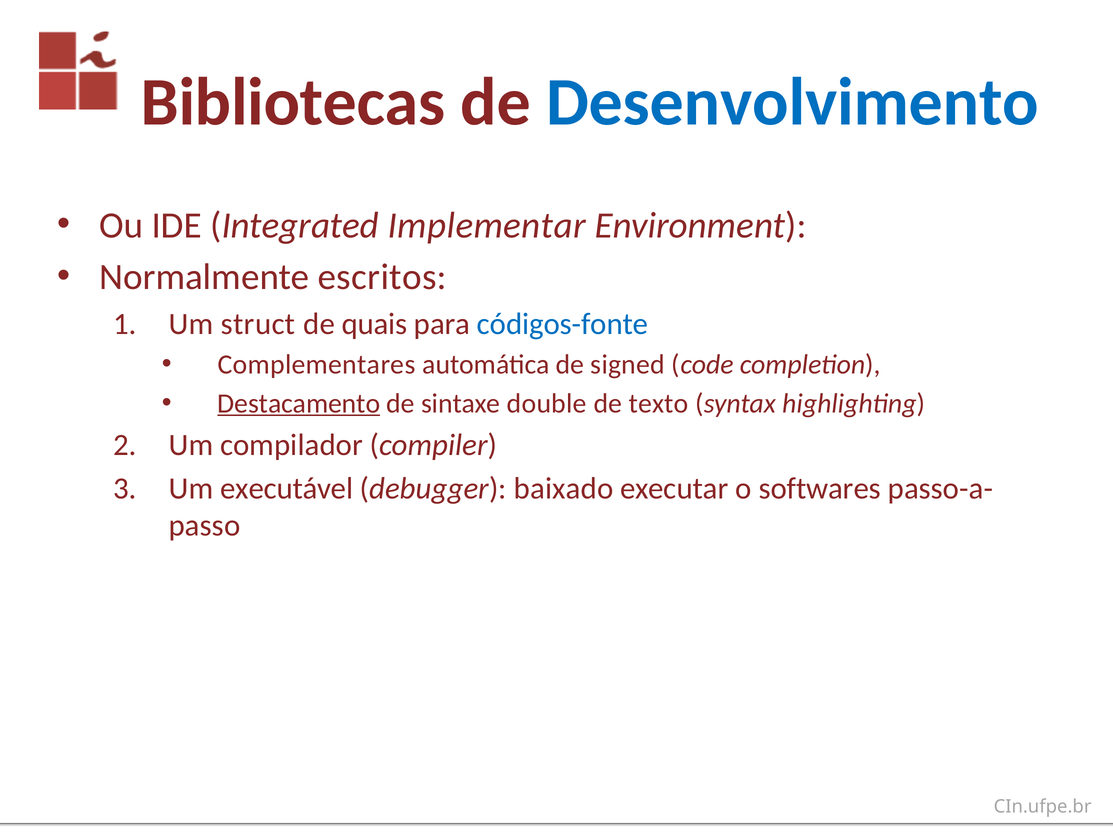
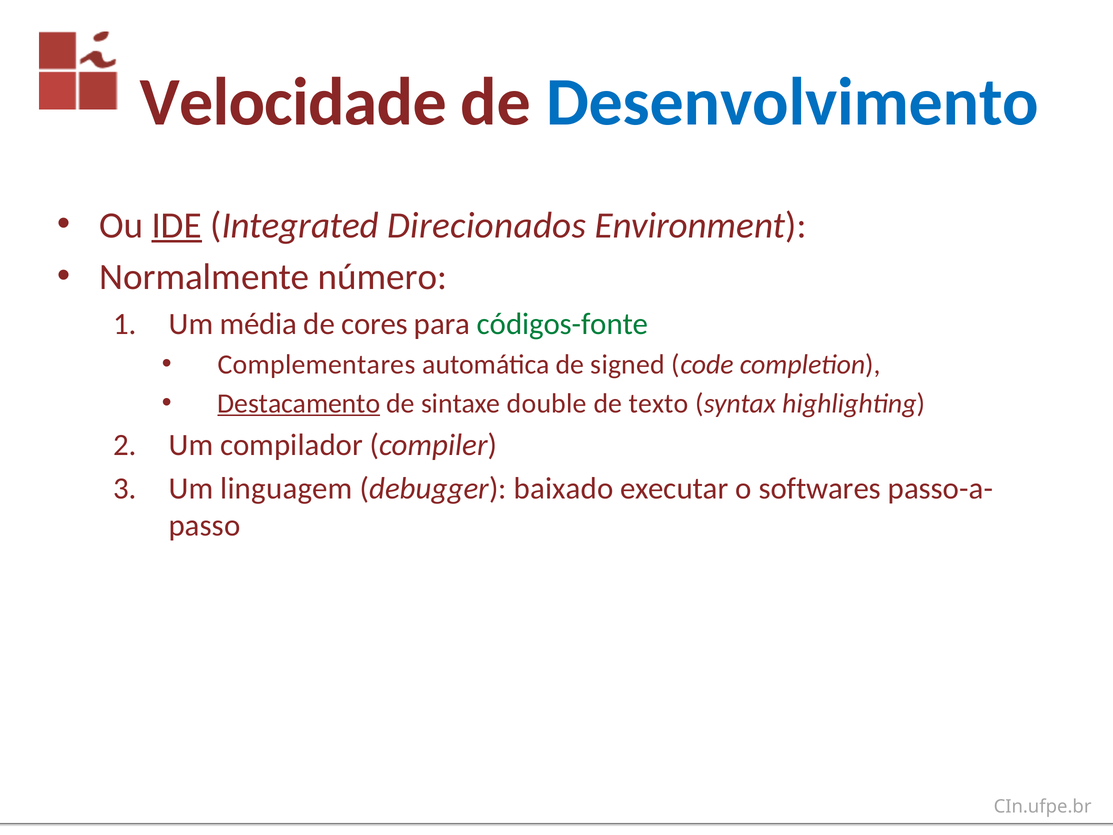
Bibliotecas: Bibliotecas -> Velocidade
IDE underline: none -> present
Implementar: Implementar -> Direcionados
escritos: escritos -> número
struct: struct -> média
quais: quais -> cores
códigos-fonte colour: blue -> green
executável: executável -> linguagem
